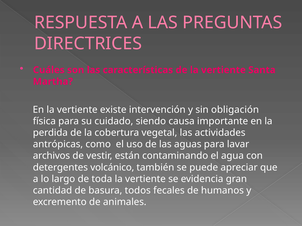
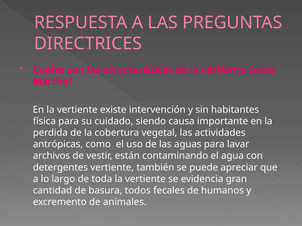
obligación: obligación -> habitantes
detergentes volcánico: volcánico -> vertiente
